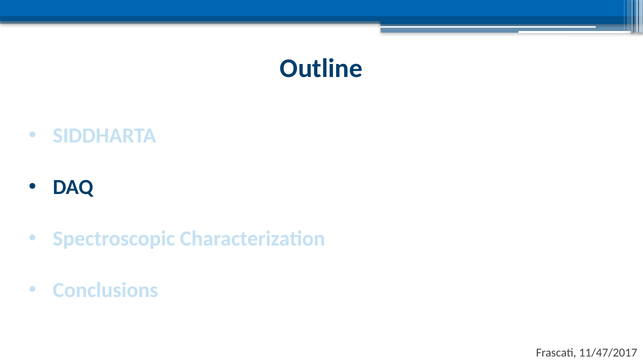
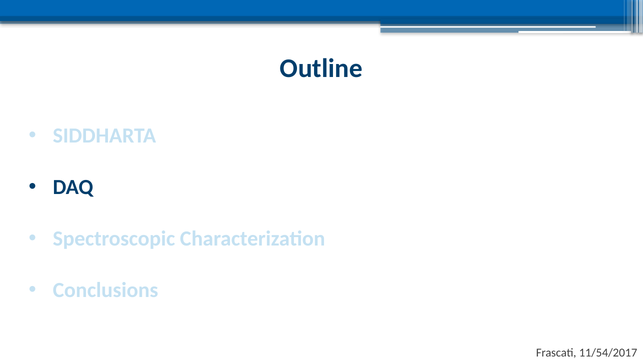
11/47/2017: 11/47/2017 -> 11/54/2017
